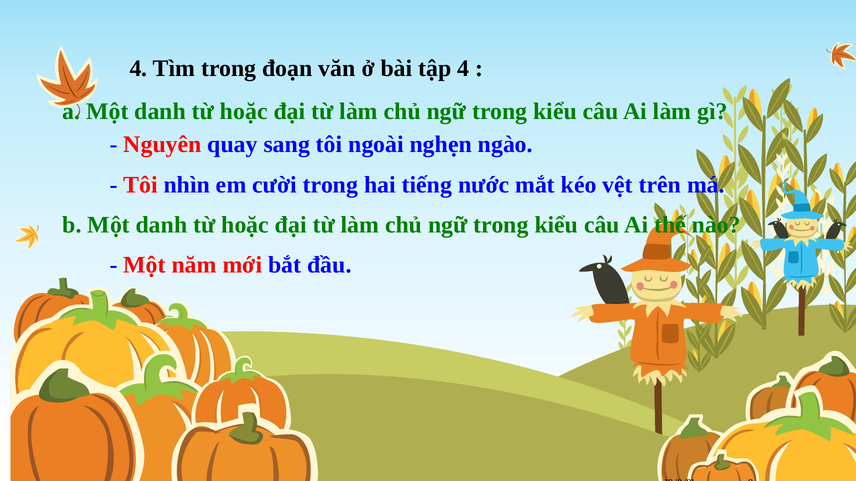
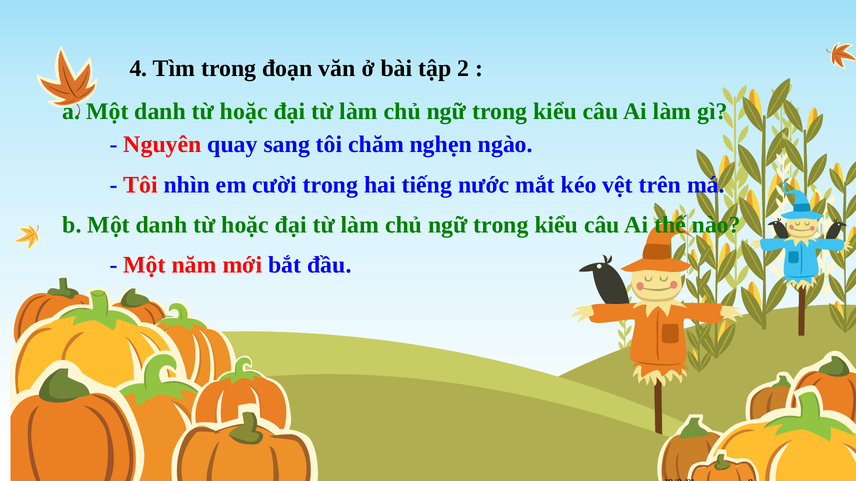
tập 4: 4 -> 2
ngoài: ngoài -> chăm
